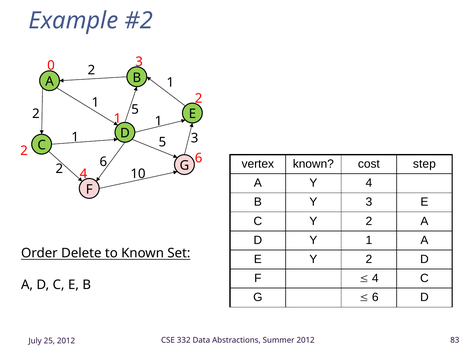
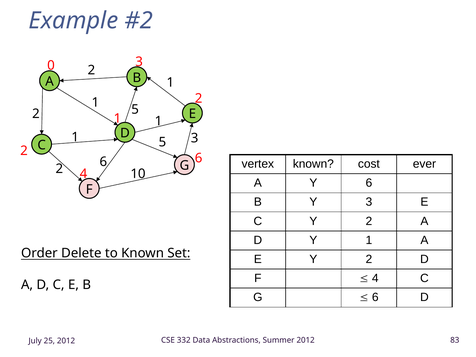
step: step -> ever
Y 4: 4 -> 6
